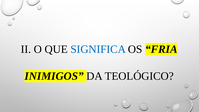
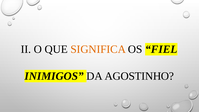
SIGNIFICA colour: blue -> orange
FRIA: FRIA -> FIEL
TEOLÓGICO: TEOLÓGICO -> AGOSTINHO
